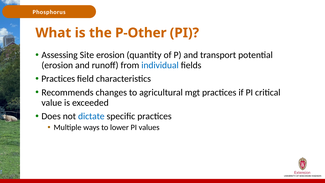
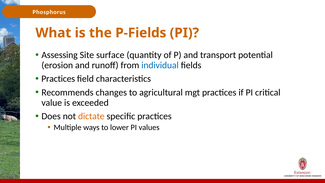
P-Other: P-Other -> P-Fields
Site erosion: erosion -> surface
dictate colour: blue -> orange
